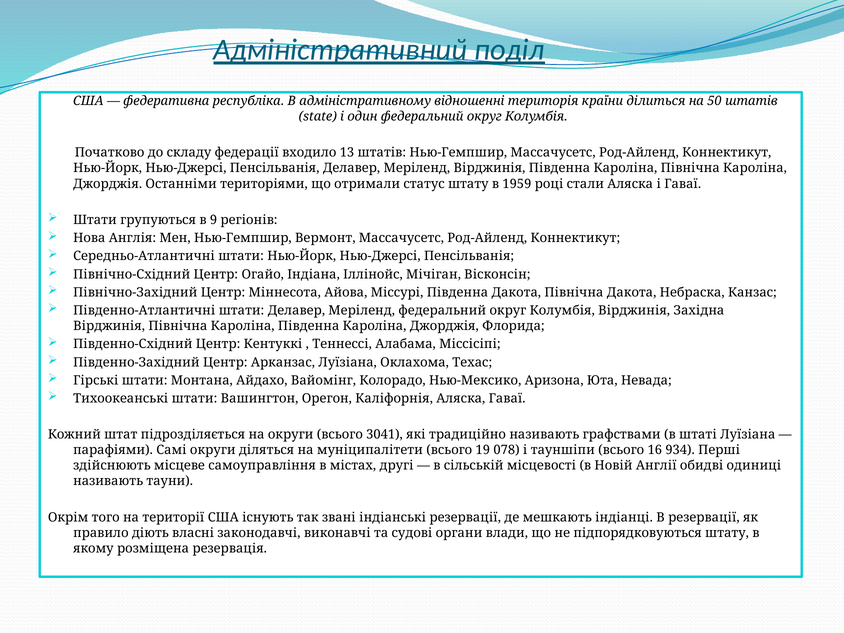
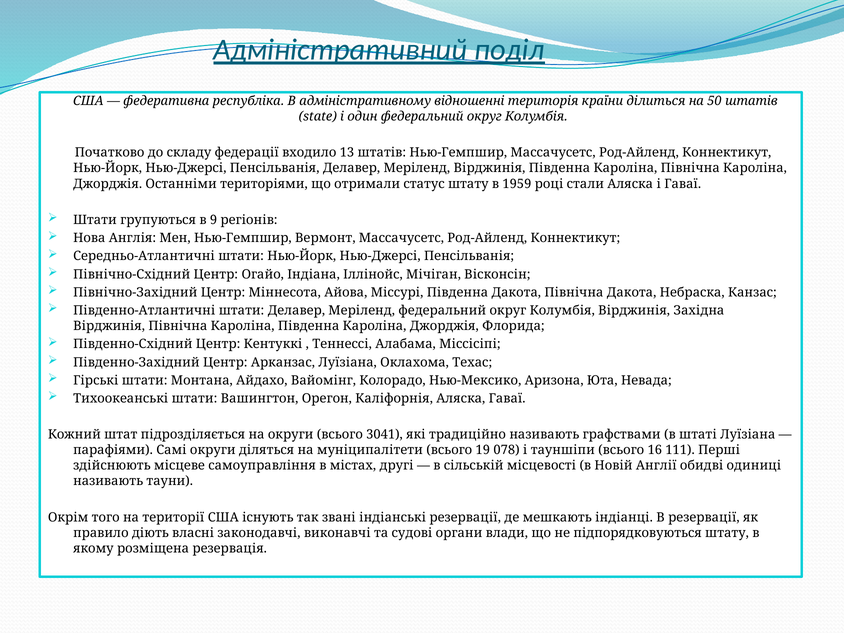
934: 934 -> 111
